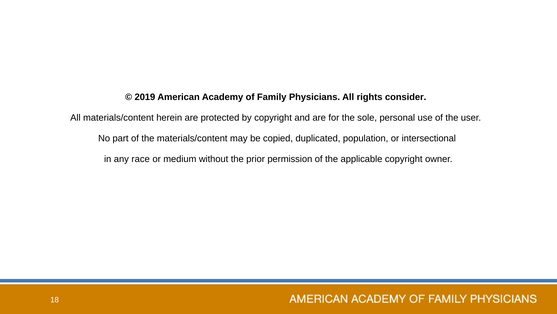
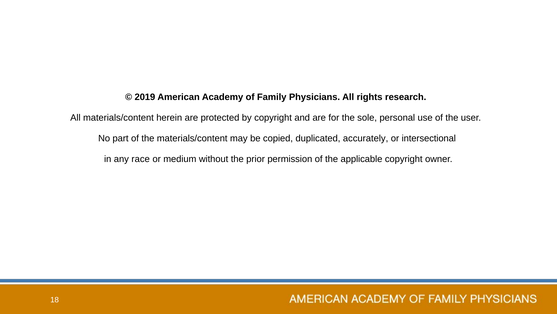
consider: consider -> research
population: population -> accurately
